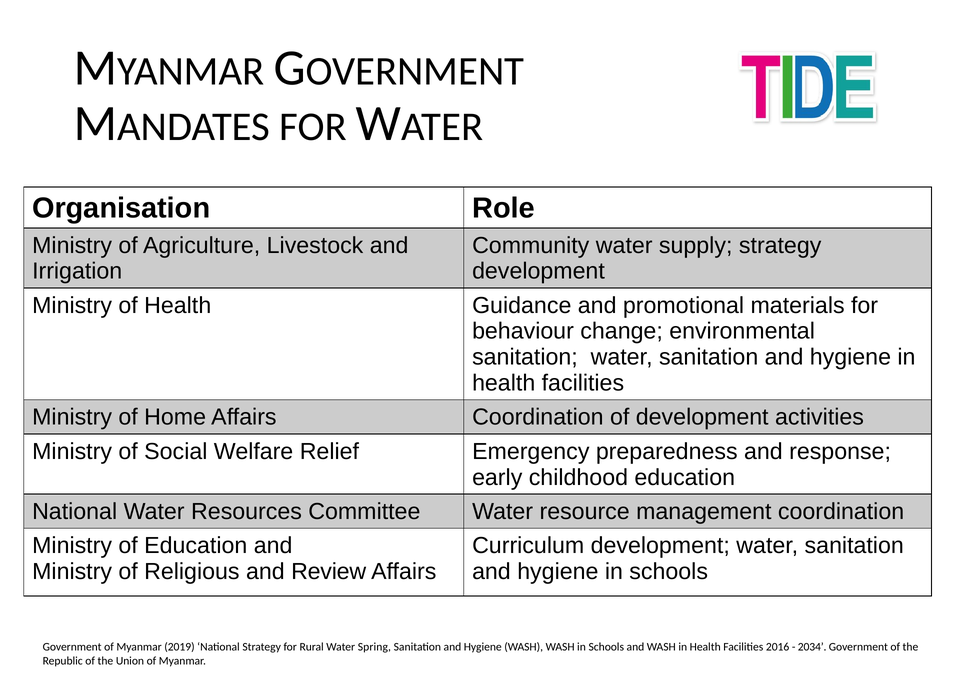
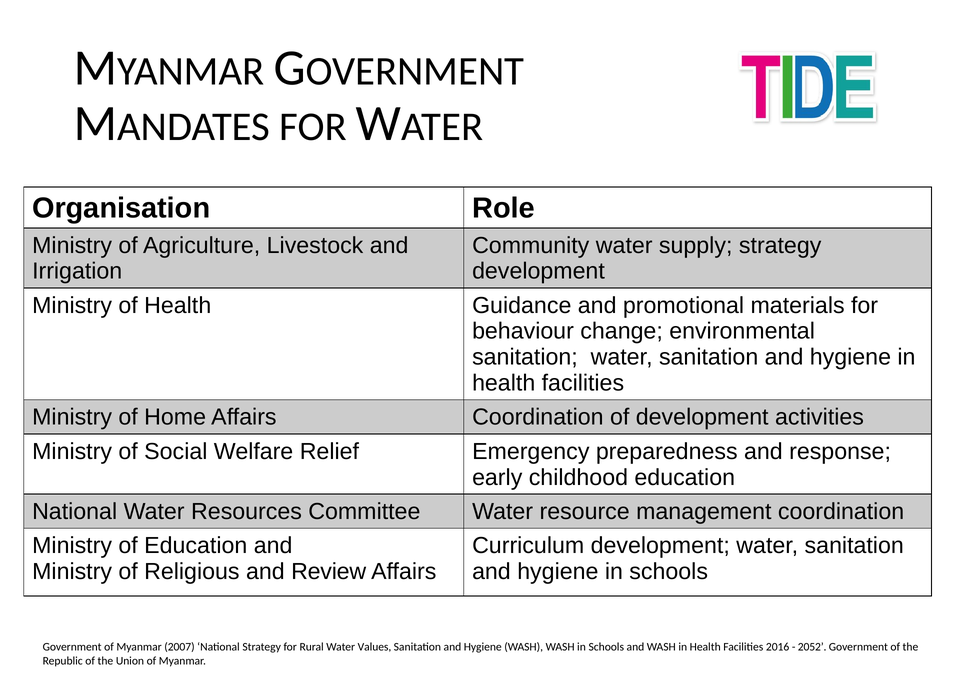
2019: 2019 -> 2007
Spring: Spring -> Values
2034: 2034 -> 2052
